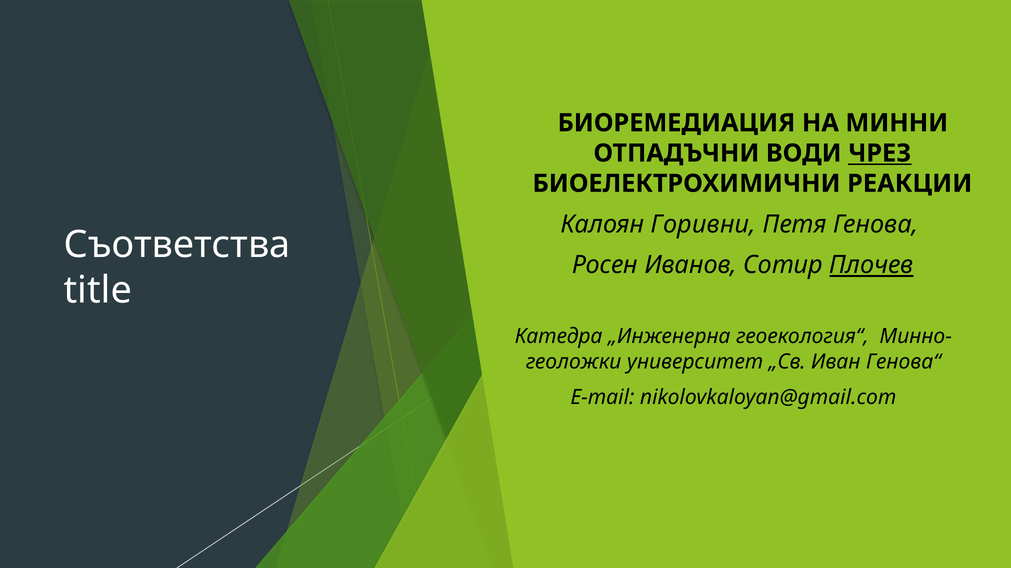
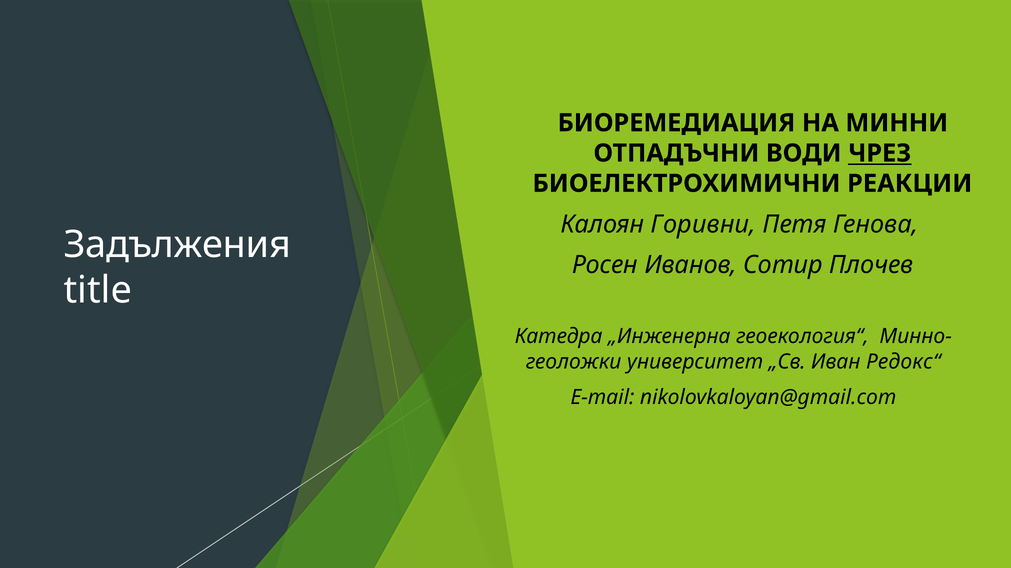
Съответства: Съответства -> Задължения
Плочев underline: present -> none
Генова“: Генова“ -> Редокс“
